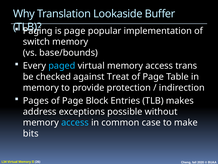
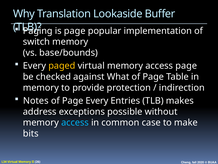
paged colour: light blue -> yellow
access trans: trans -> page
Treat: Treat -> What
Pages: Pages -> Notes
Page Block: Block -> Every
